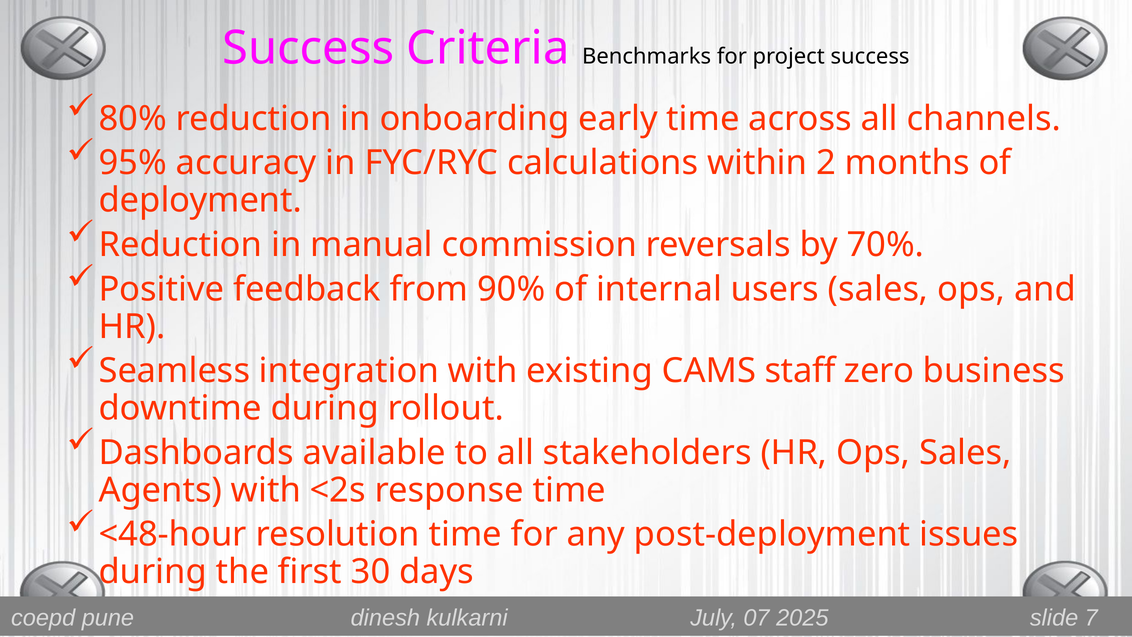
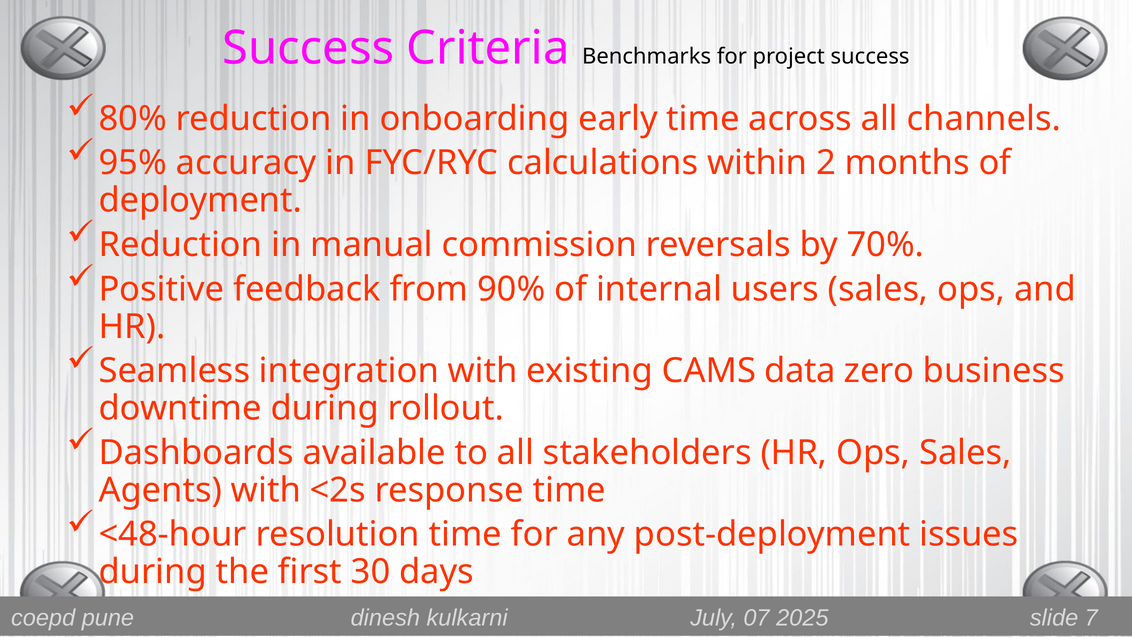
staff: staff -> data
